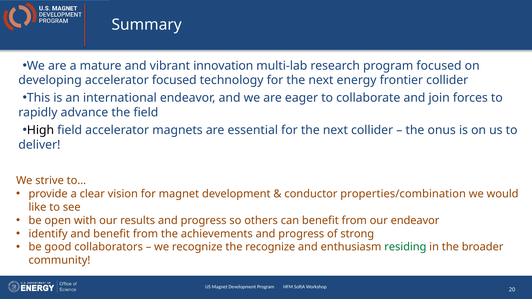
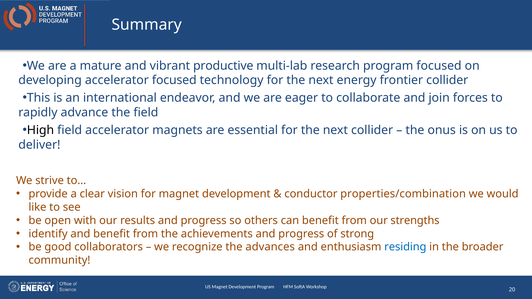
innovation: innovation -> productive
our endeavor: endeavor -> strengths
the recognize: recognize -> advances
residing colour: green -> blue
